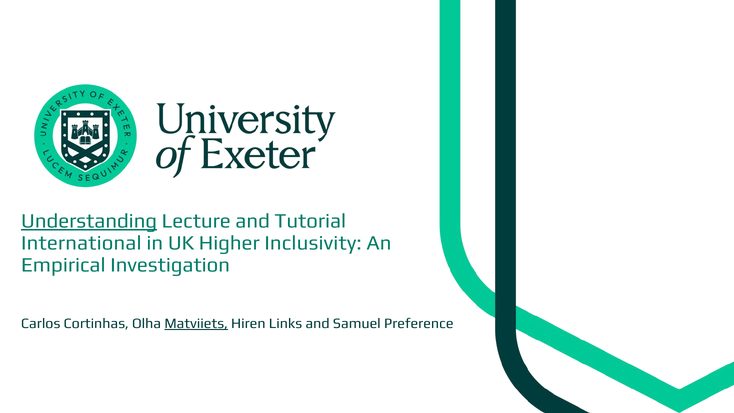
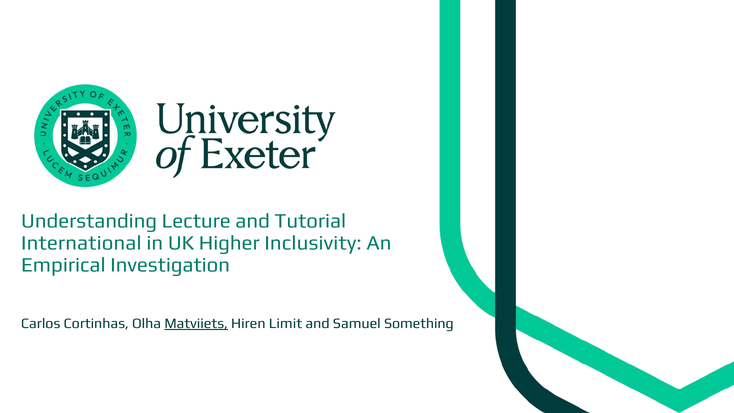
Understanding underline: present -> none
Links: Links -> Limit
Preference: Preference -> Something
